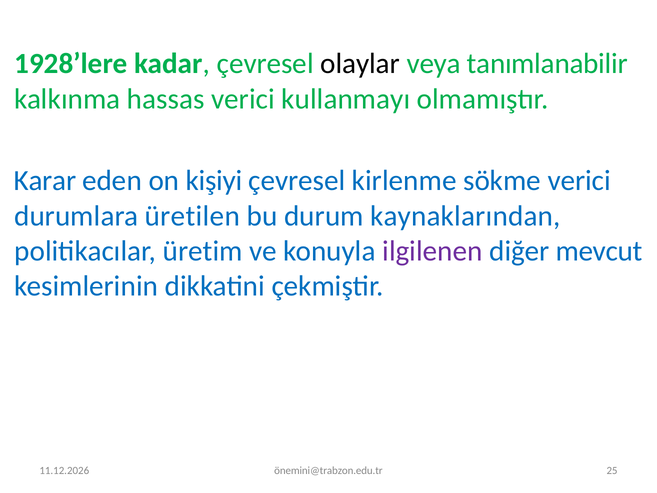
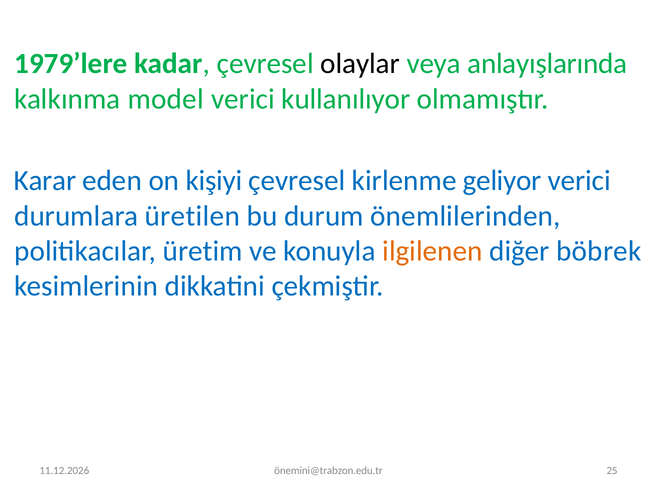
1928’lere: 1928’lere -> 1979’lere
tanımlanabilir: tanımlanabilir -> anlayışlarında
hassas: hassas -> model
kullanmayı: kullanmayı -> kullanılıyor
sökme: sökme -> geliyor
kaynaklarından: kaynaklarından -> önemlilerinden
ilgilenen colour: purple -> orange
mevcut: mevcut -> böbrek
